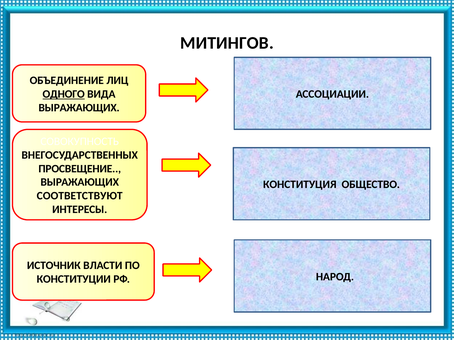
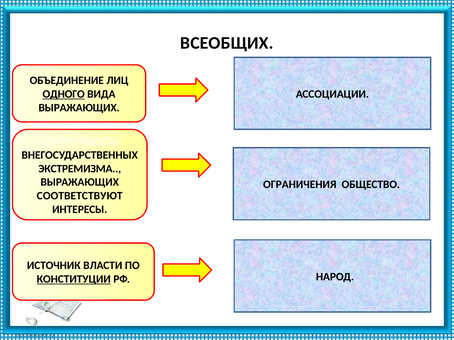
МИТИНГОВ: МИТИНГОВ -> ВСЕОБЩИХ
ПРОСВЕЩЕНИЕ: ПРОСВЕЩЕНИЕ -> ЭКСТРЕМИЗМА
КОНСТИТУЦИЯ: КОНСТИТУЦИЯ -> ОГРАНИЧЕНИЯ
КОНСТИТУЦИИ underline: none -> present
